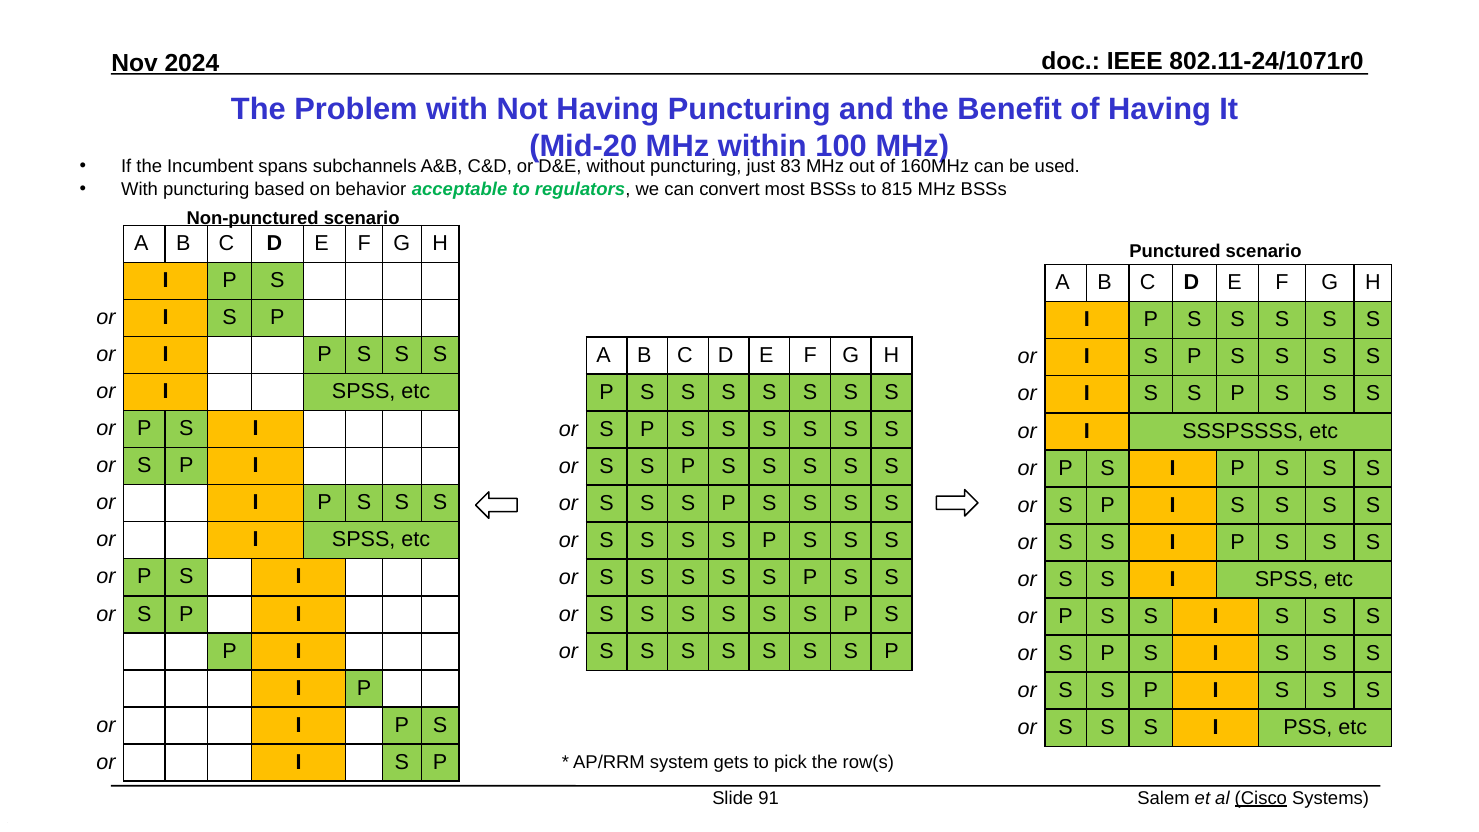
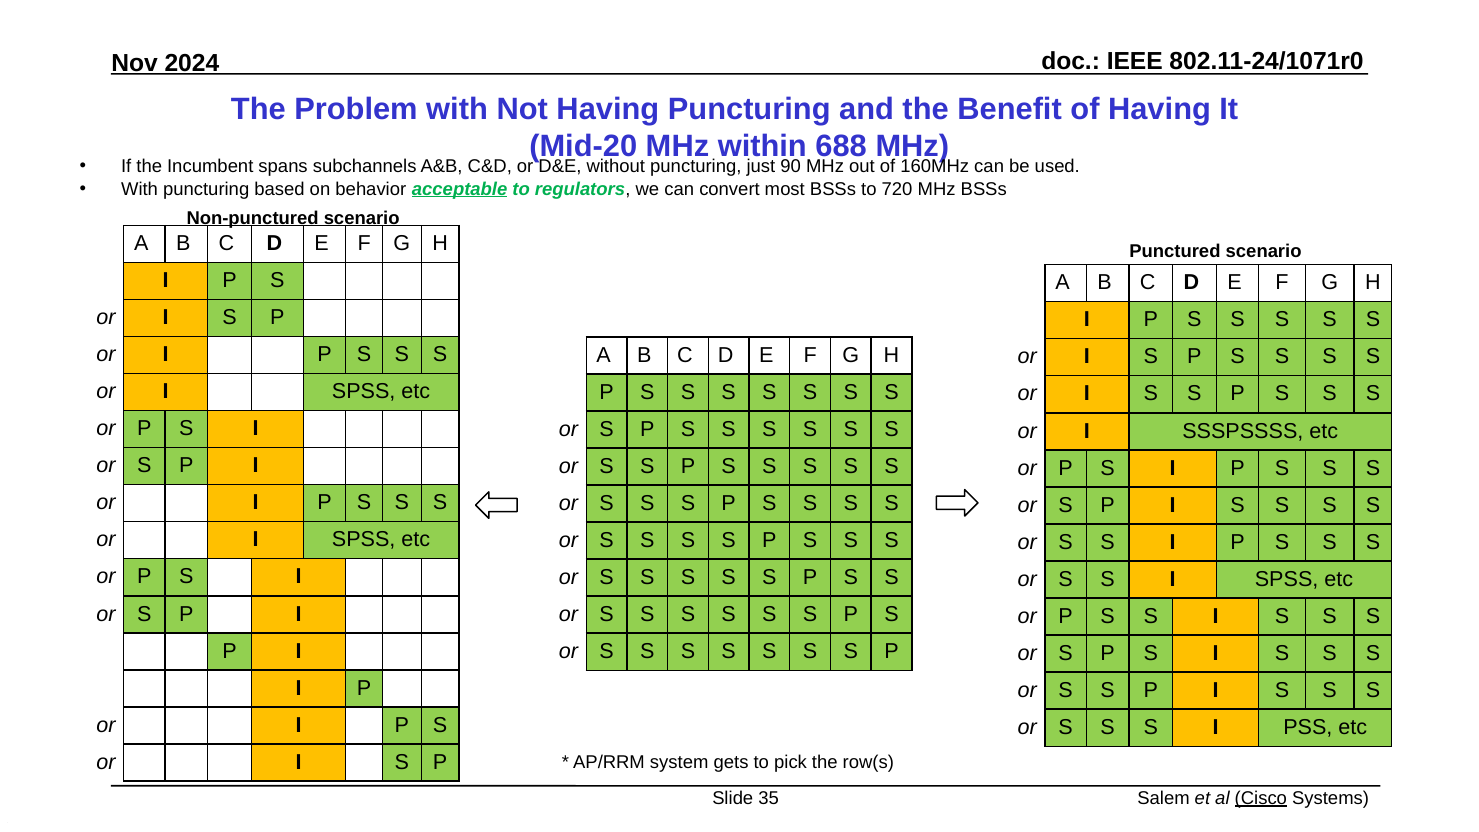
100: 100 -> 688
83: 83 -> 90
acceptable underline: none -> present
815: 815 -> 720
91: 91 -> 35
